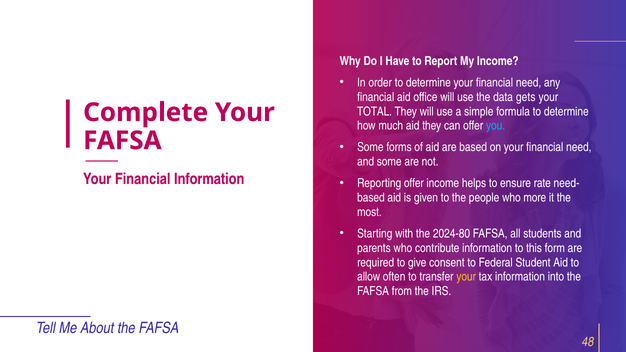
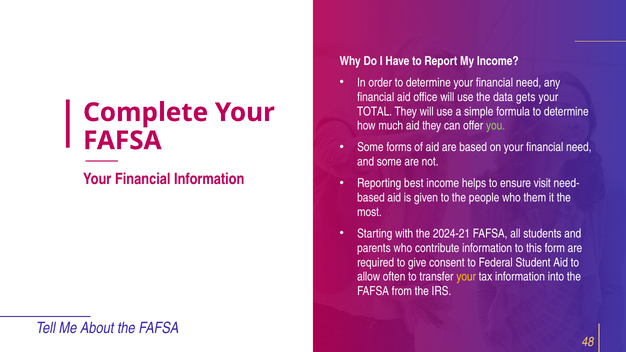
you colour: light blue -> light green
Reporting offer: offer -> best
rate: rate -> visit
more: more -> them
2024-80: 2024-80 -> 2024-21
